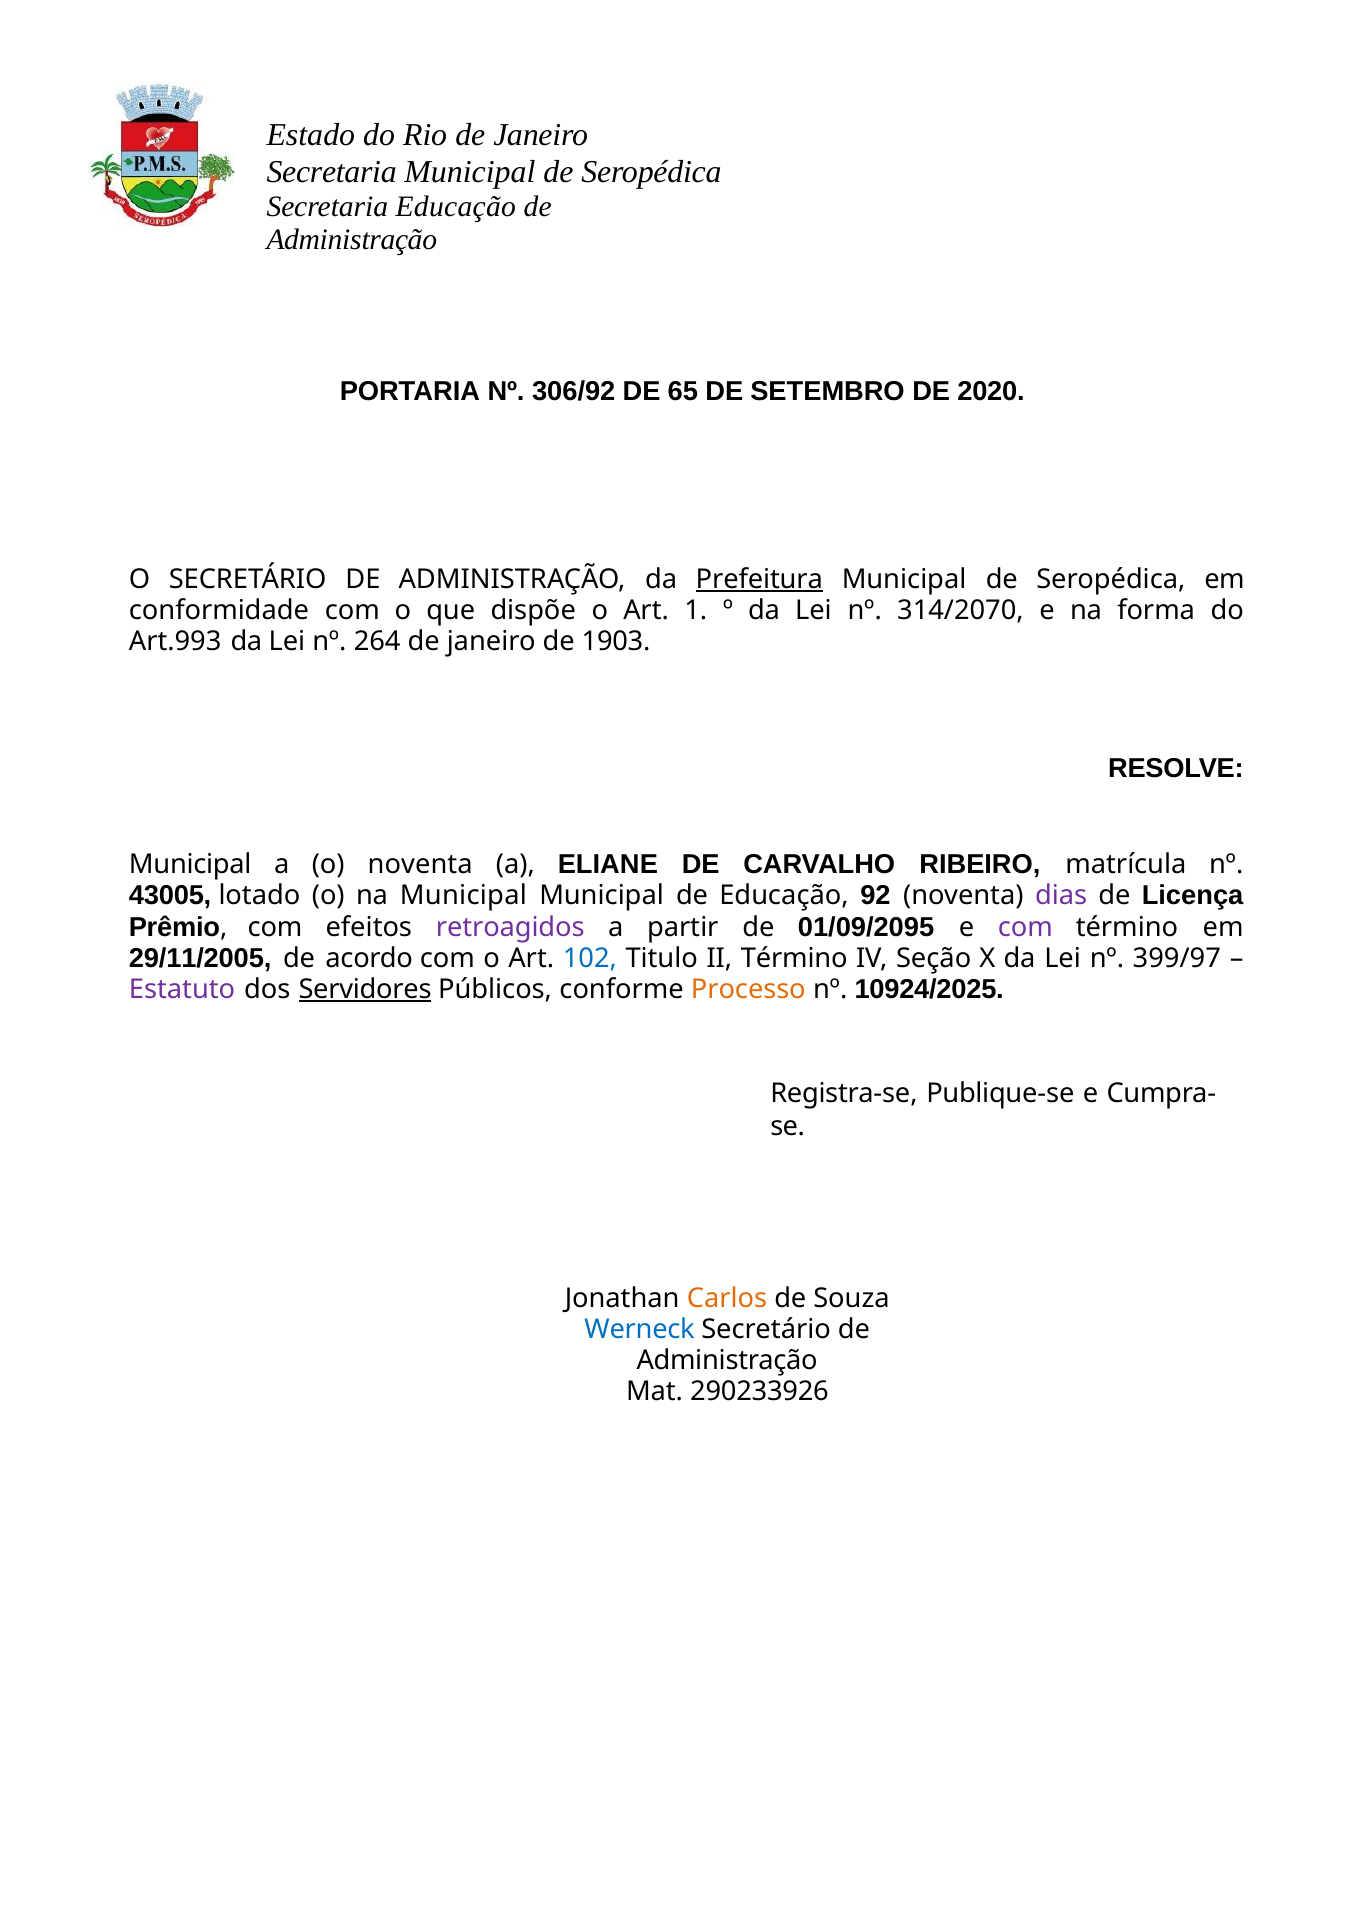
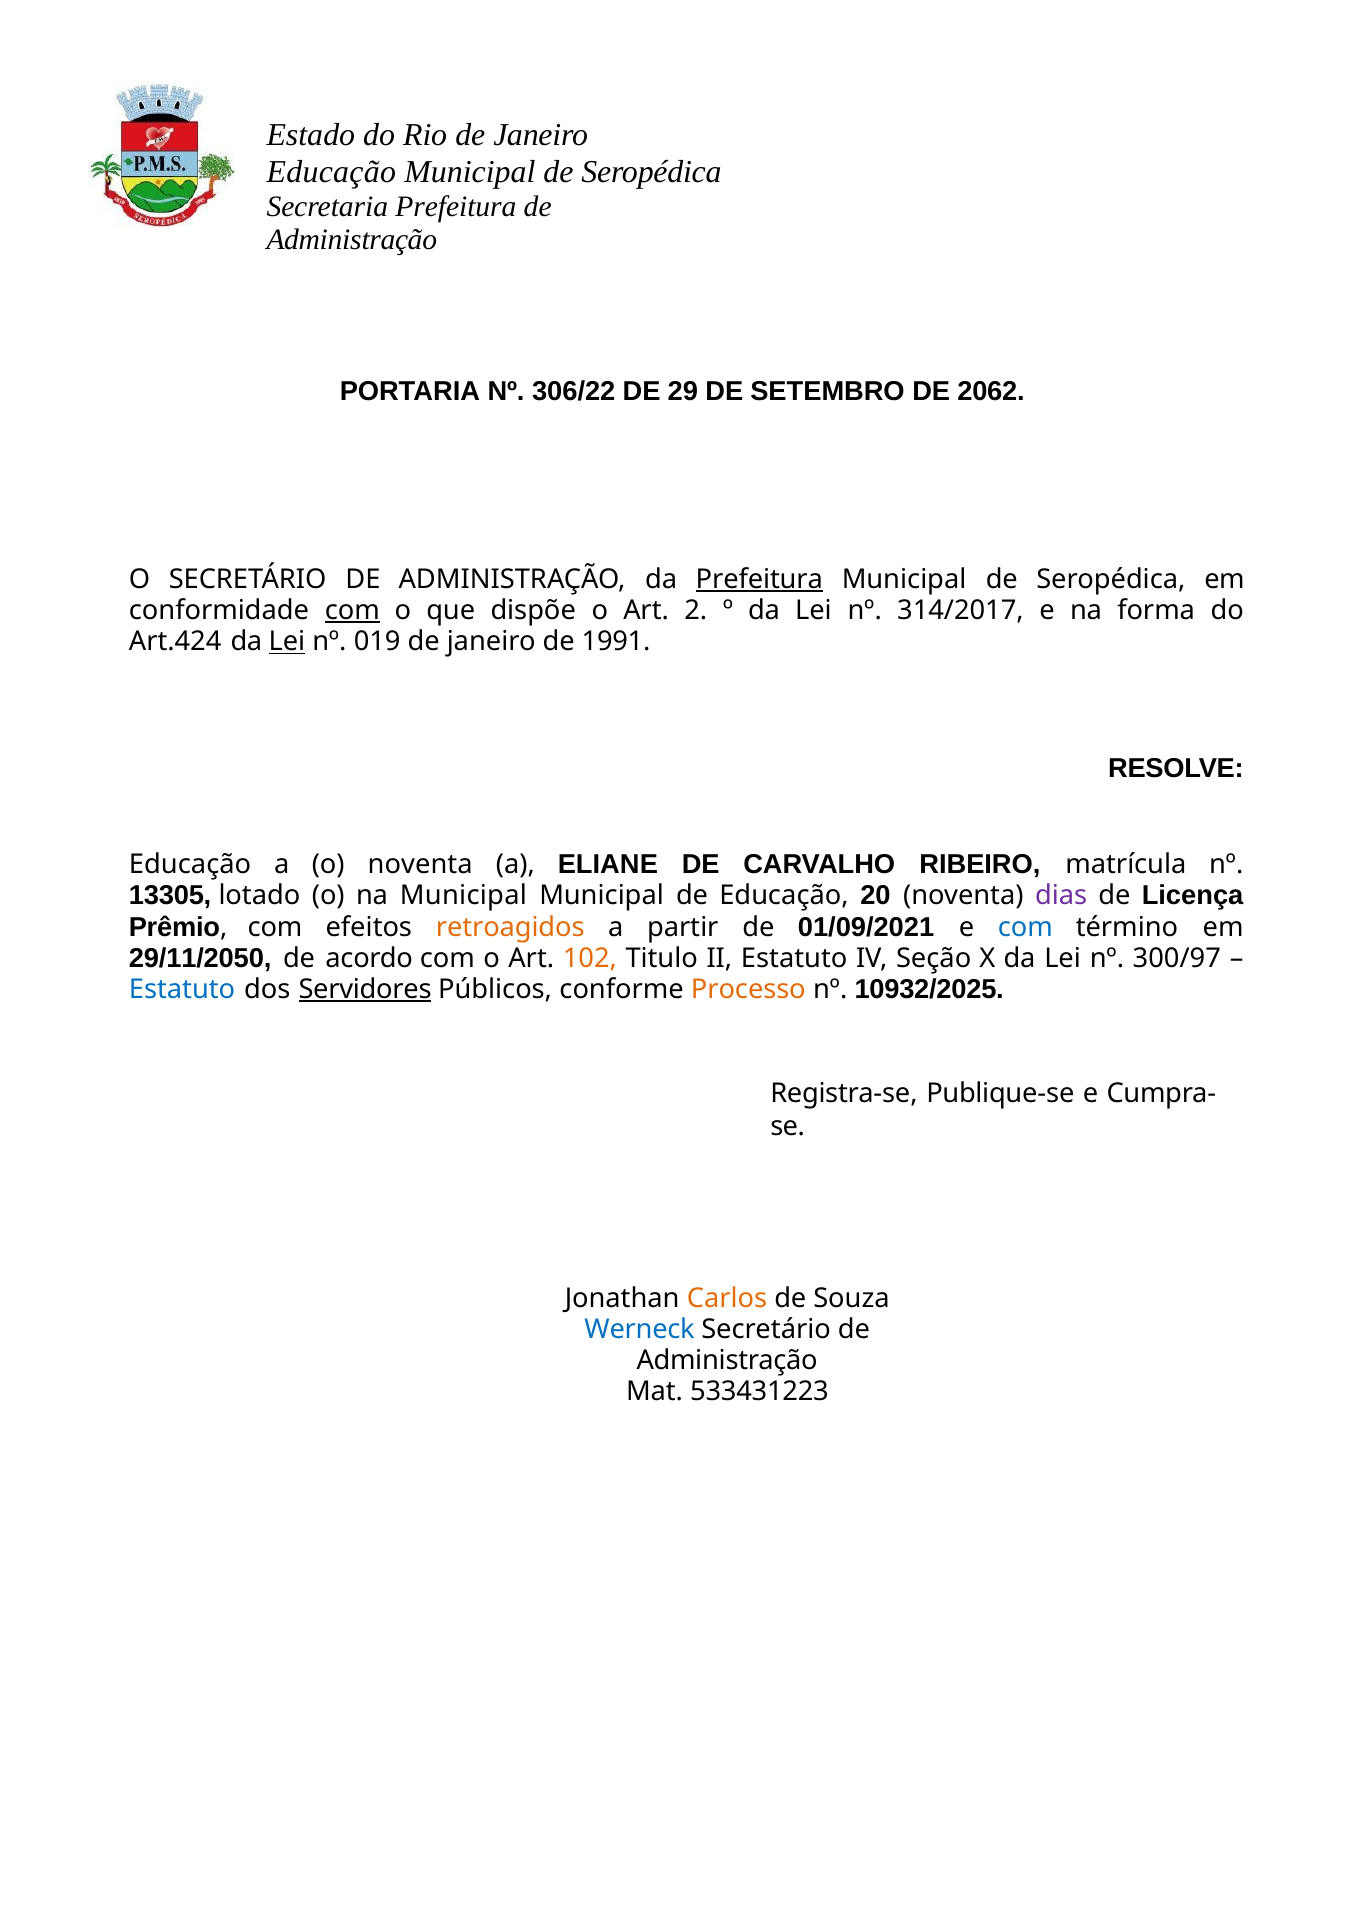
Secretaria at (332, 172): Secretaria -> Educação
Secretaria Educação: Educação -> Prefeitura
306/92: 306/92 -> 306/22
65: 65 -> 29
2020: 2020 -> 2062
com at (352, 611) underline: none -> present
1: 1 -> 2
314/2070: 314/2070 -> 314/2017
Art.993: Art.993 -> Art.424
Lei at (287, 642) underline: none -> present
264: 264 -> 019
1903: 1903 -> 1991
Municipal at (190, 865): Municipal -> Educação
43005: 43005 -> 13305
92: 92 -> 20
retroagidos colour: purple -> orange
01/09/2095: 01/09/2095 -> 01/09/2021
com at (1025, 927) colour: purple -> blue
29/11/2005: 29/11/2005 -> 29/11/2050
102 colour: blue -> orange
II Término: Término -> Estatuto
399/97: 399/97 -> 300/97
Estatuto at (182, 989) colour: purple -> blue
10924/2025: 10924/2025 -> 10932/2025
290233926: 290233926 -> 533431223
